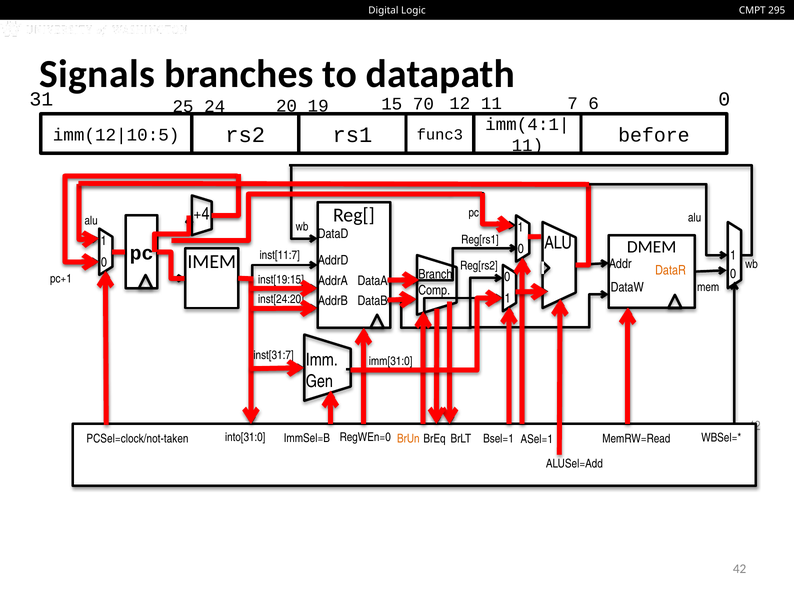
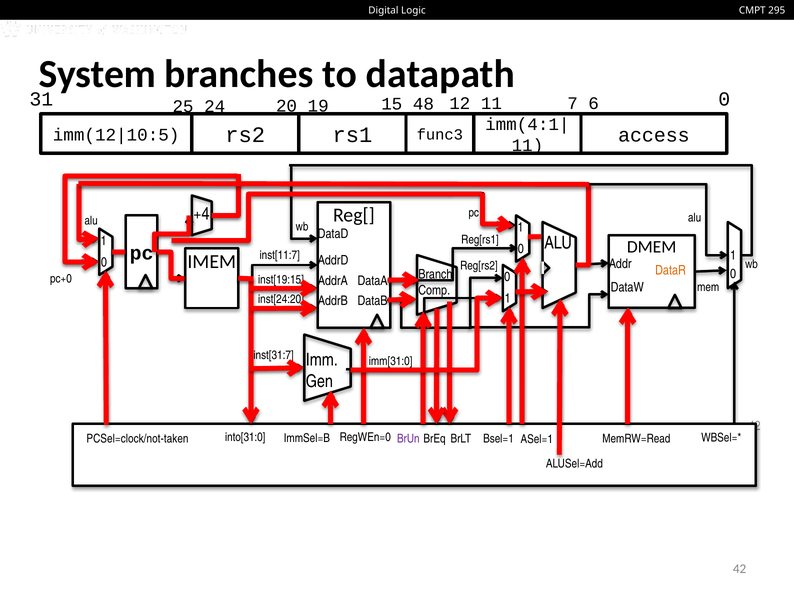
Signals: Signals -> System
70: 70 -> 48
before: before -> access
pc+1: pc+1 -> pc+0
BrUn colour: orange -> purple
